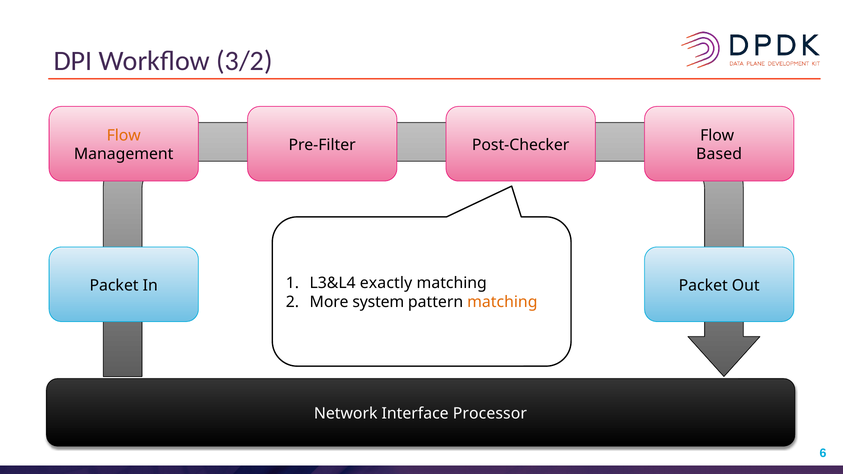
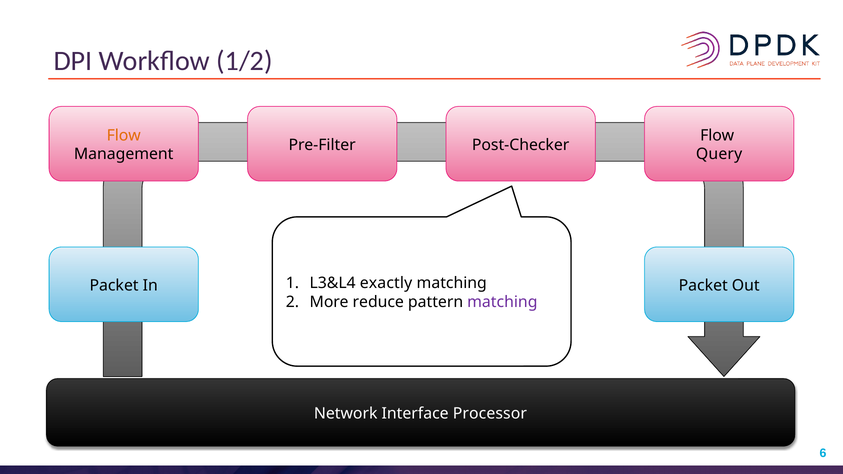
3/2: 3/2 -> 1/2
Based: Based -> Query
system: system -> reduce
matching at (502, 302) colour: orange -> purple
